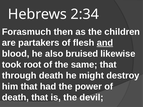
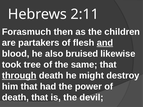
2:34: 2:34 -> 2:11
root: root -> tree
through underline: none -> present
